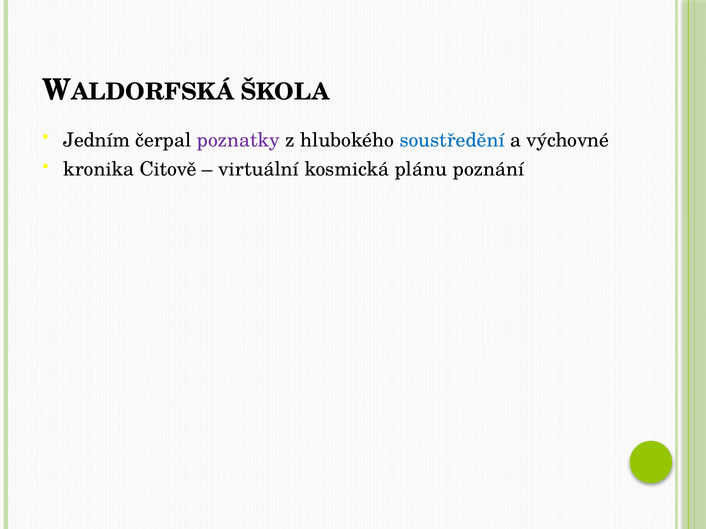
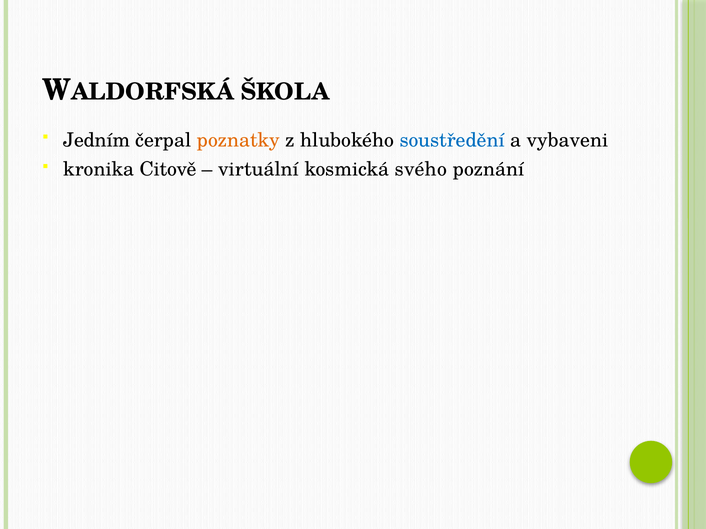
poznatky colour: purple -> orange
výchovné: výchovné -> vybaveni
plánu: plánu -> svého
